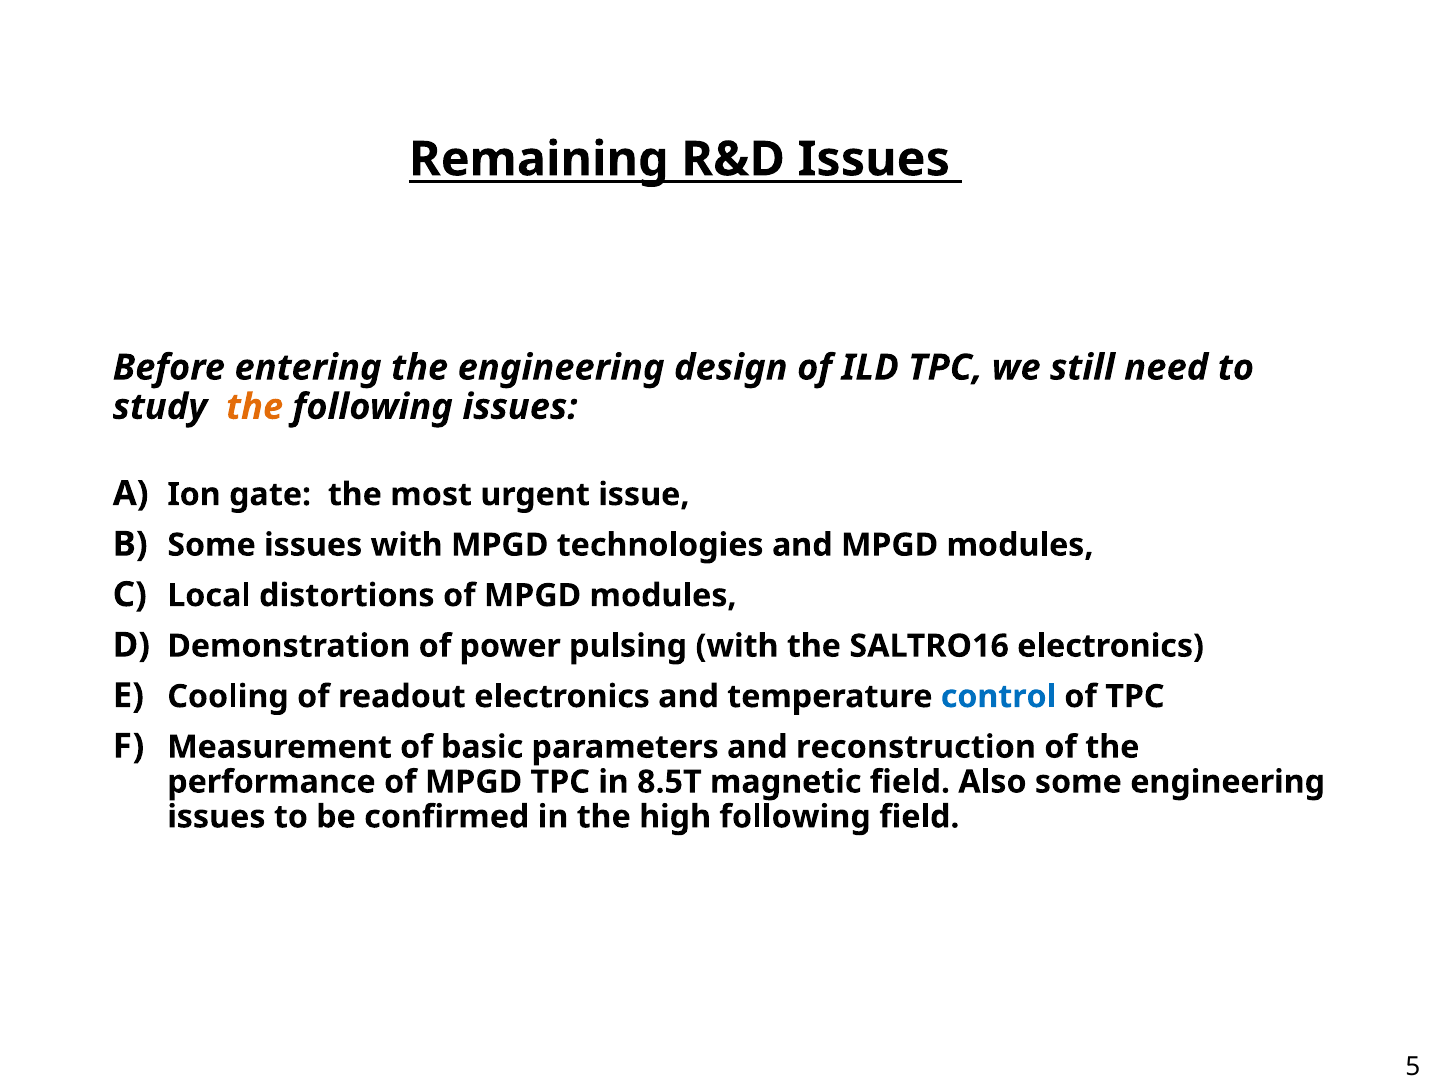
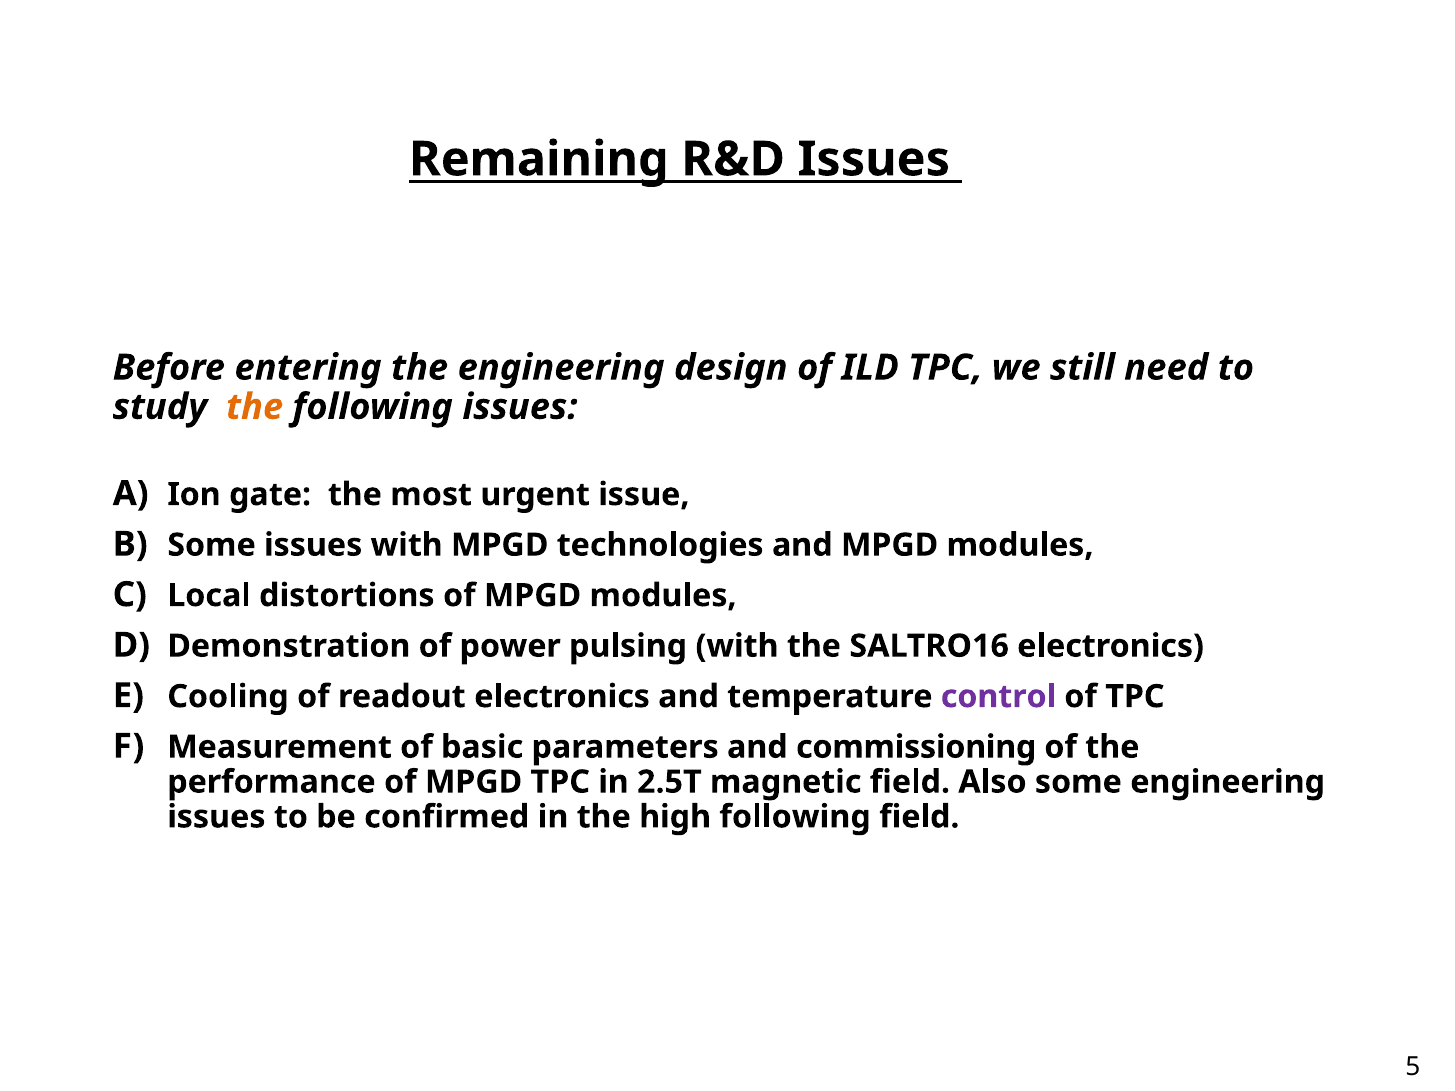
control colour: blue -> purple
reconstruction: reconstruction -> commissioning
8.5T: 8.5T -> 2.5T
